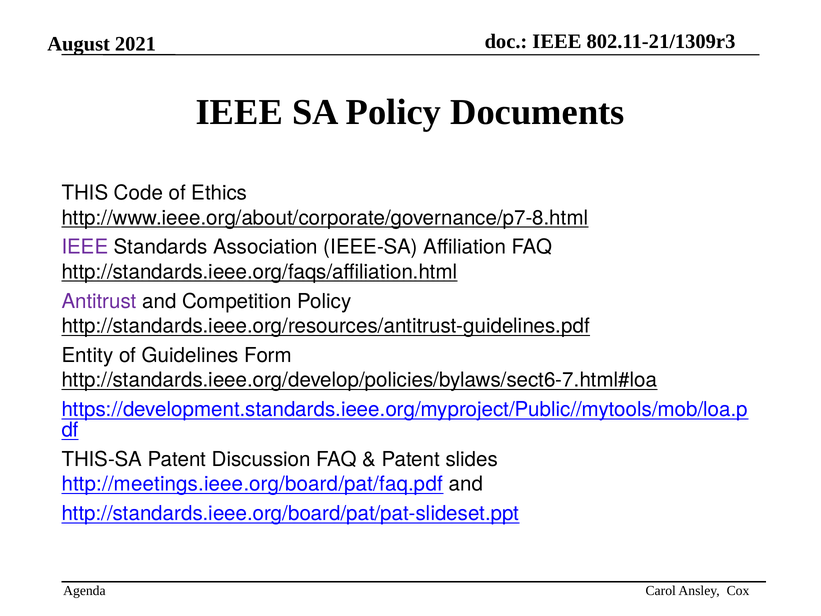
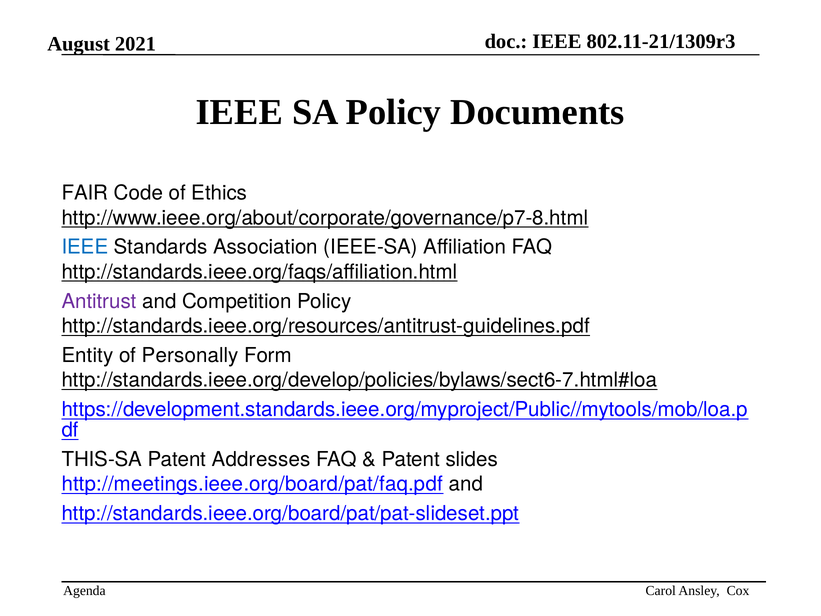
THIS: THIS -> FAIR
IEEE at (85, 247) colour: purple -> blue
Guidelines: Guidelines -> Personally
Discussion: Discussion -> Addresses
